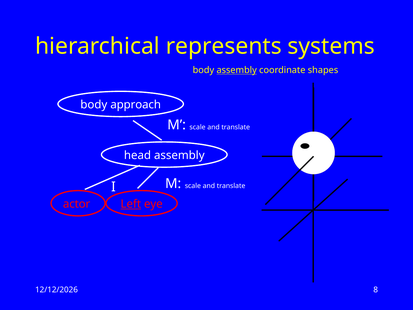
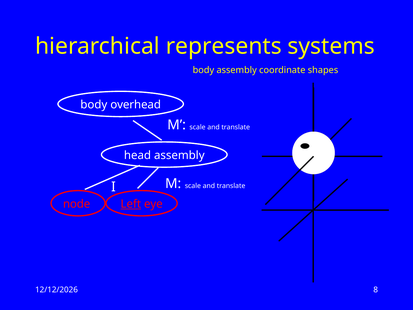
assembly at (237, 70) underline: present -> none
approach: approach -> overhead
actor: actor -> node
